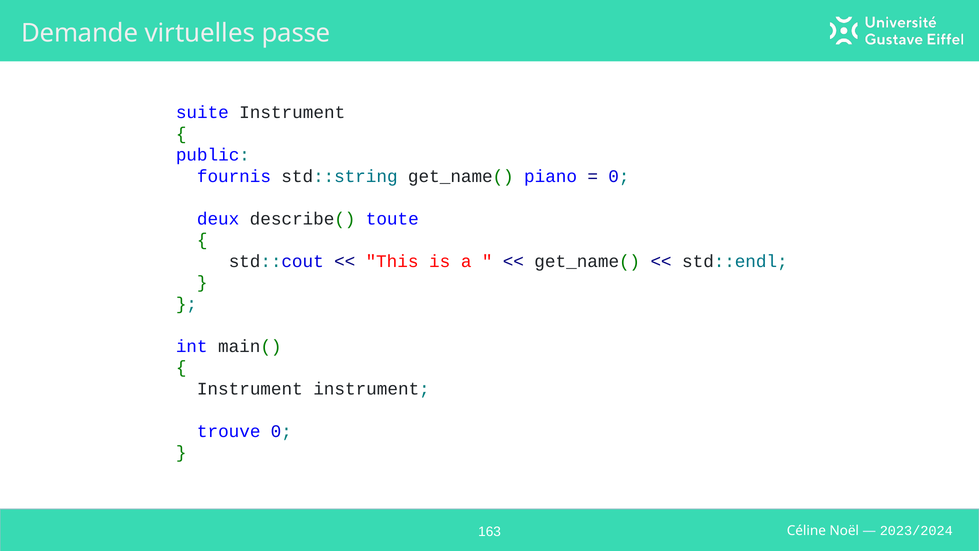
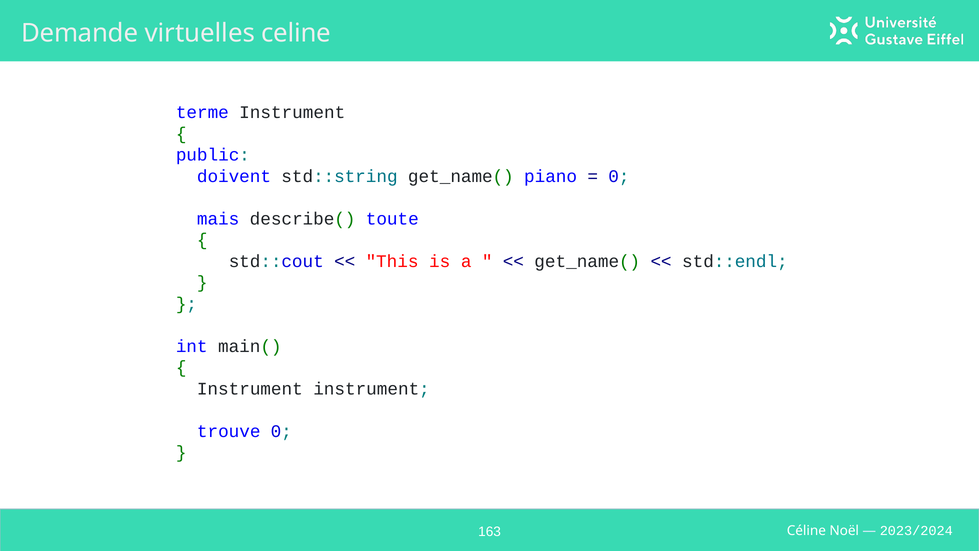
passe: passe -> celine
suite: suite -> terme
fournis: fournis -> doivent
deux: deux -> mais
